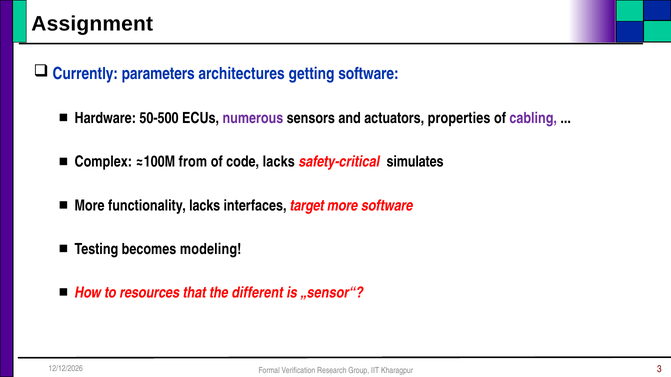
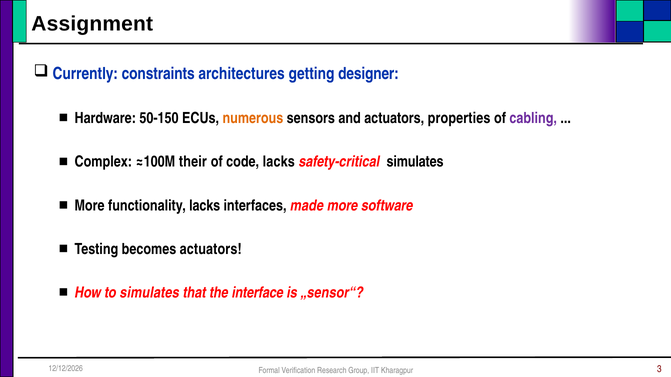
parameters: parameters -> constraints
getting software: software -> designer
50-500: 50-500 -> 50-150
numerous colour: purple -> orange
from: from -> their
target: target -> made
becomes modeling: modeling -> actuators
to resources: resources -> simulates
different: different -> interface
